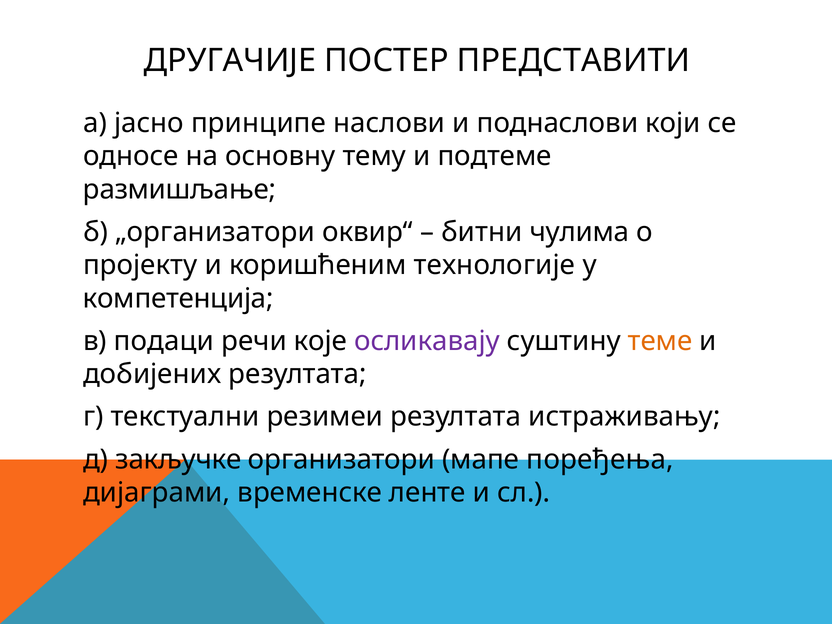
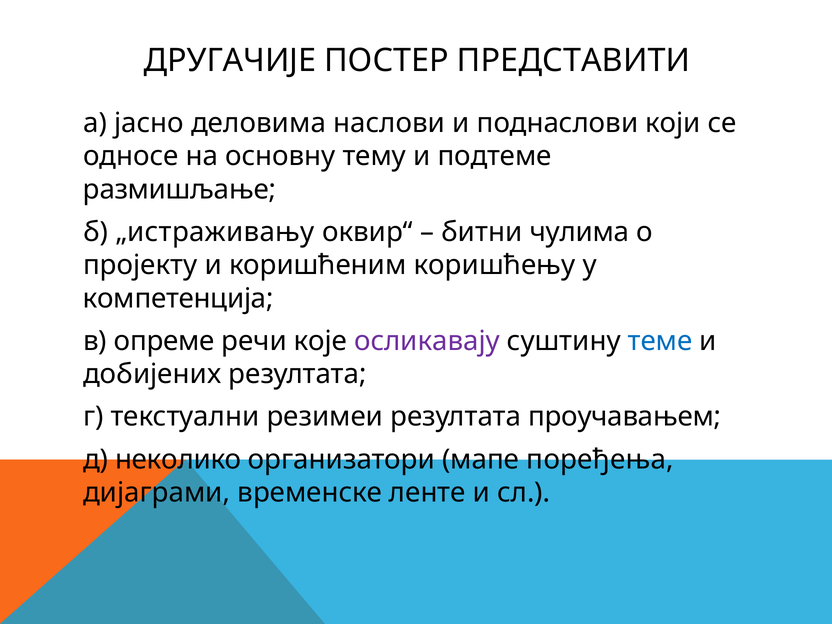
принципе: принципе -> деловима
„организатори: „организатори -> „истраживању
технологије: технологије -> коришћењу
подаци: подаци -> опреме
теме colour: orange -> blue
истраживању: истраживању -> проучавањем
закључке: закључке -> неколико
